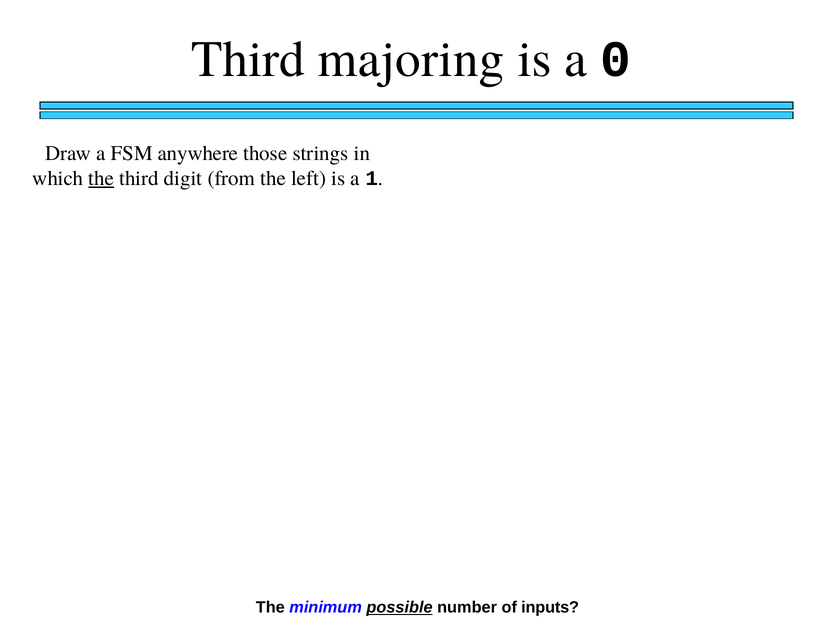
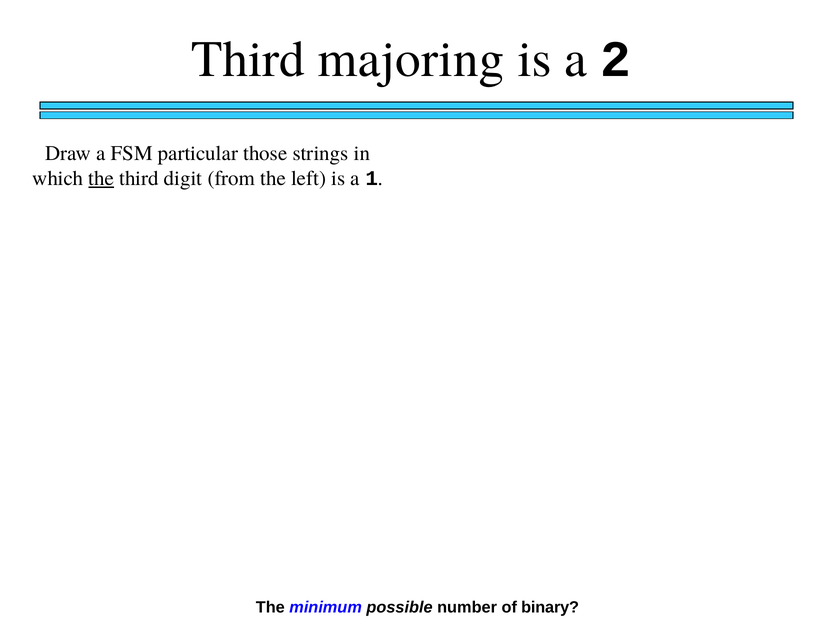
0: 0 -> 2
anywhere: anywhere -> particular
possible underline: present -> none
inputs: inputs -> binary
